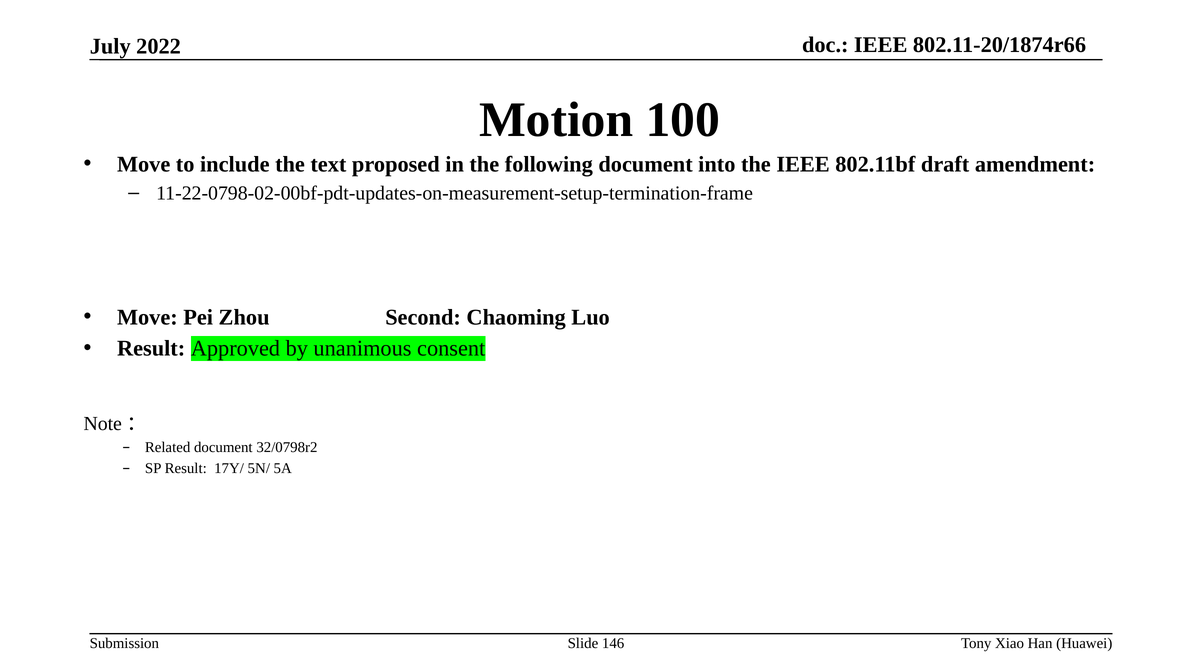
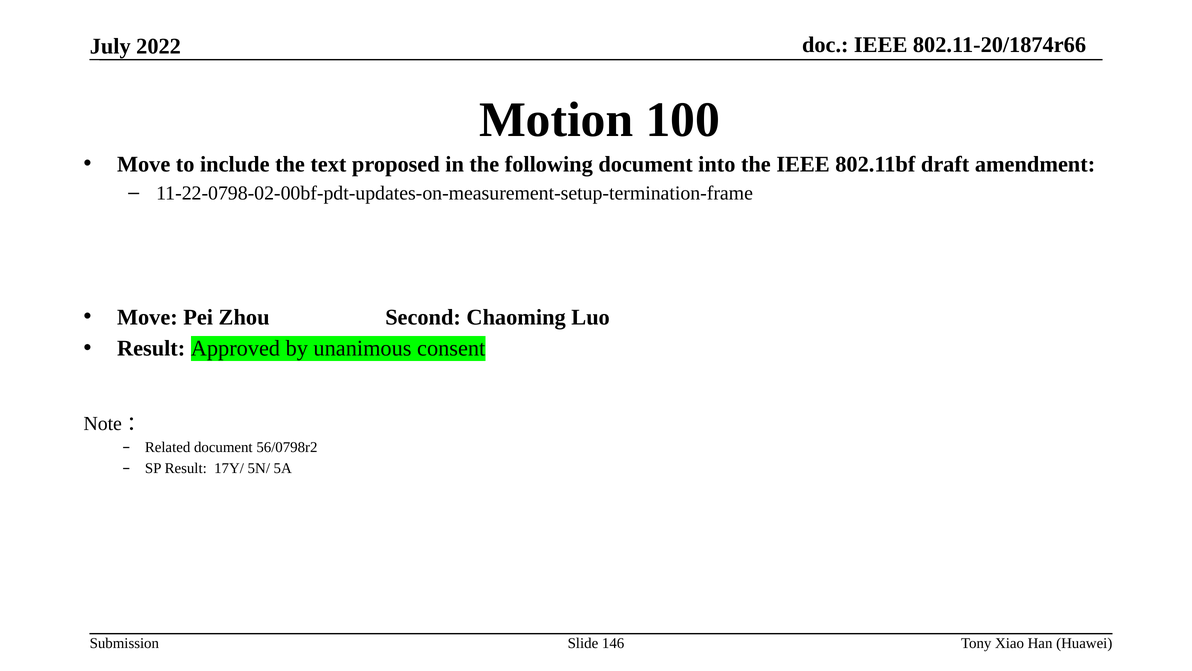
32/0798r2: 32/0798r2 -> 56/0798r2
